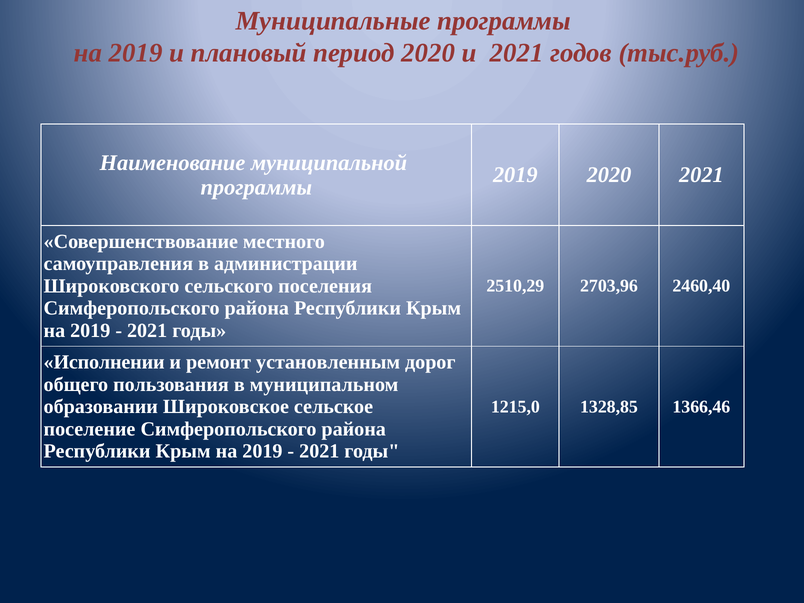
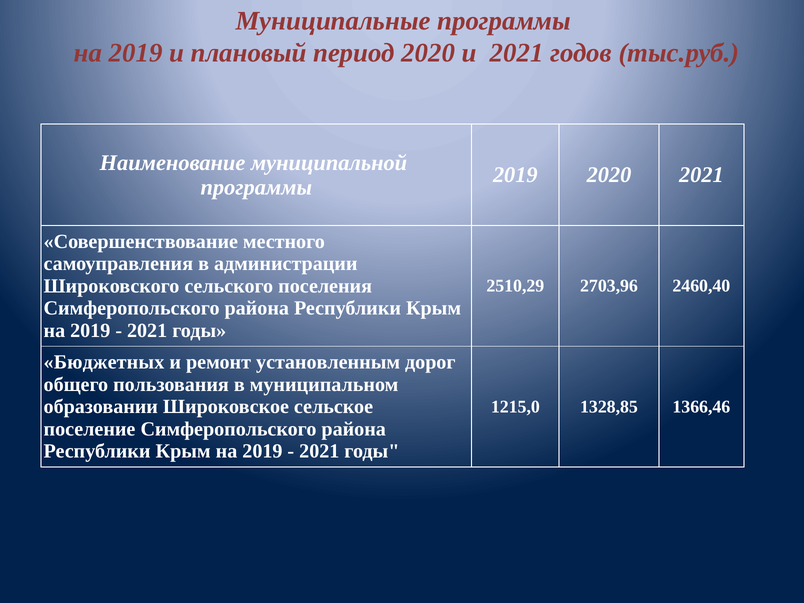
Исполнении: Исполнении -> Бюджетных
